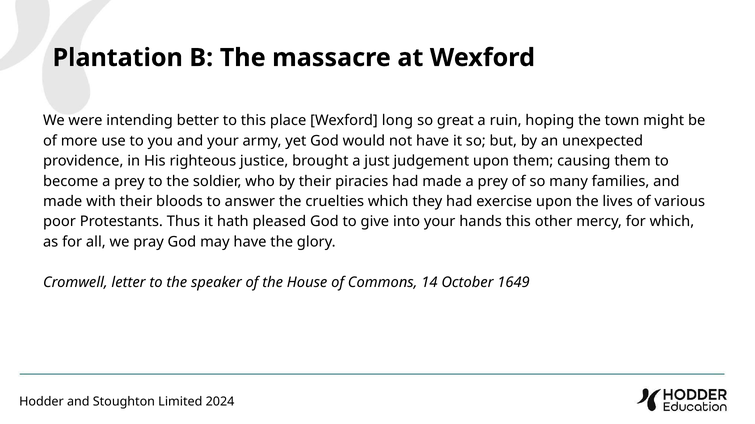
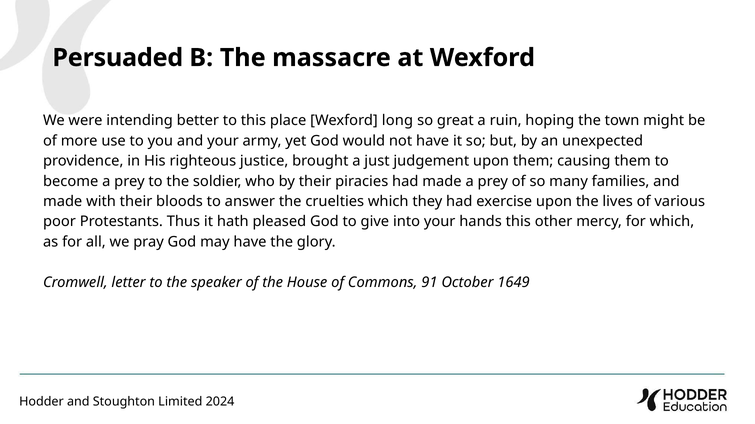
Plantation: Plantation -> Persuaded
14: 14 -> 91
